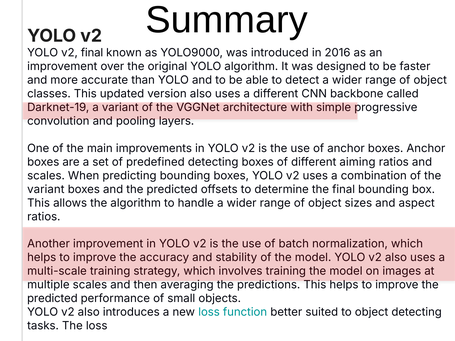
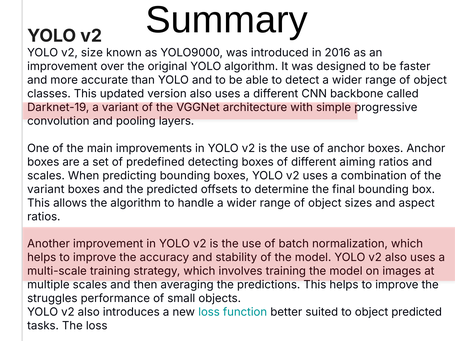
v2 final: final -> size
predicted at (52, 299): predicted -> struggles
object detecting: detecting -> predicted
